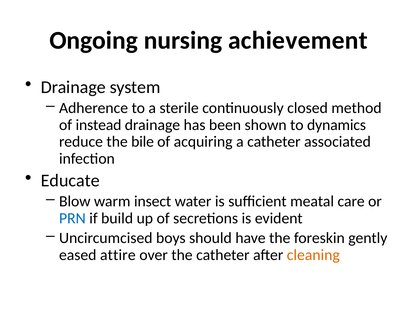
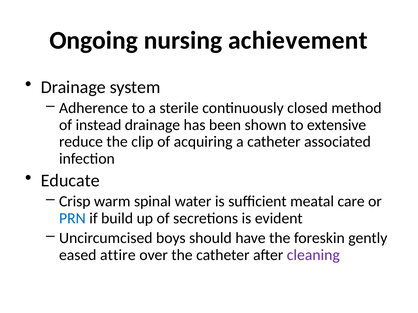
dynamics: dynamics -> extensive
bile: bile -> clip
Blow: Blow -> Crisp
insect: insect -> spinal
cleaning colour: orange -> purple
